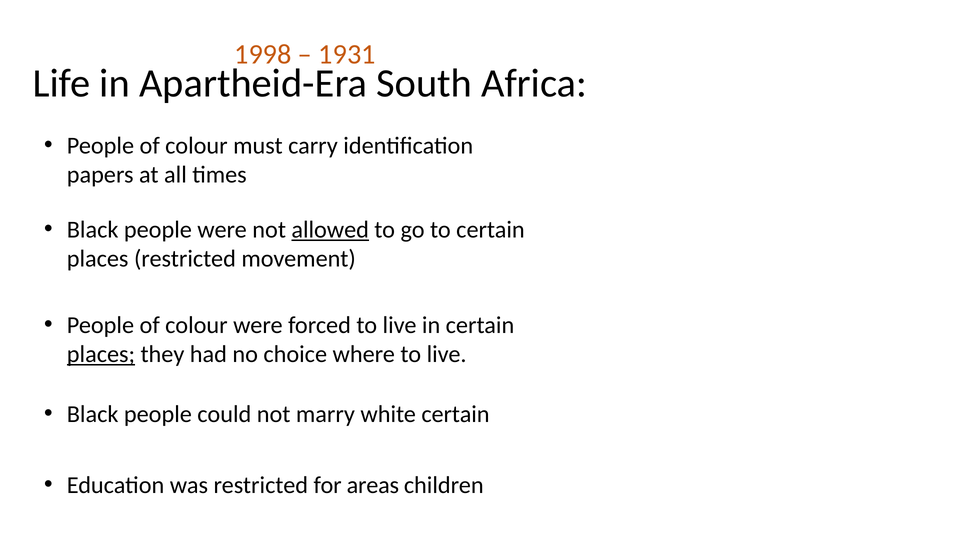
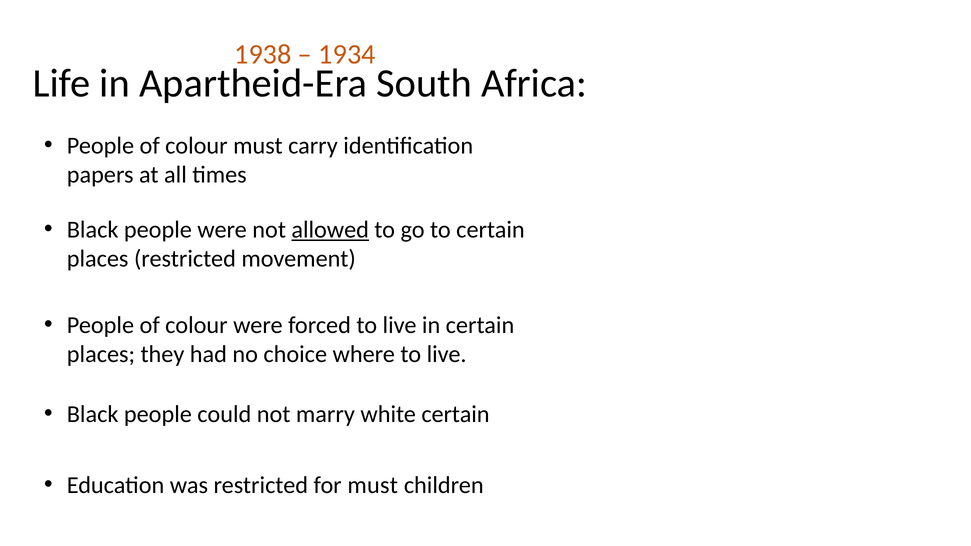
1998: 1998 -> 1938
1931: 1931 -> 1934
places at (101, 355) underline: present -> none
for areas: areas -> must
